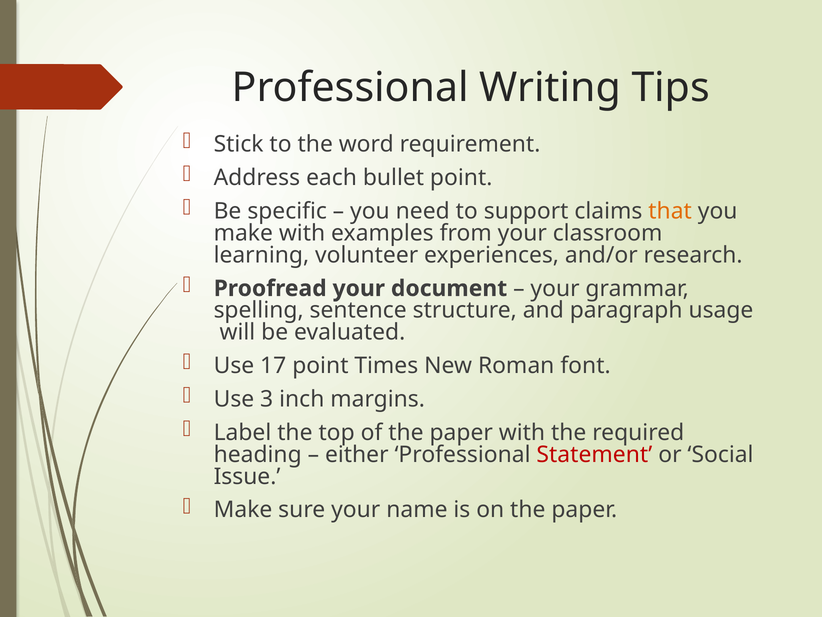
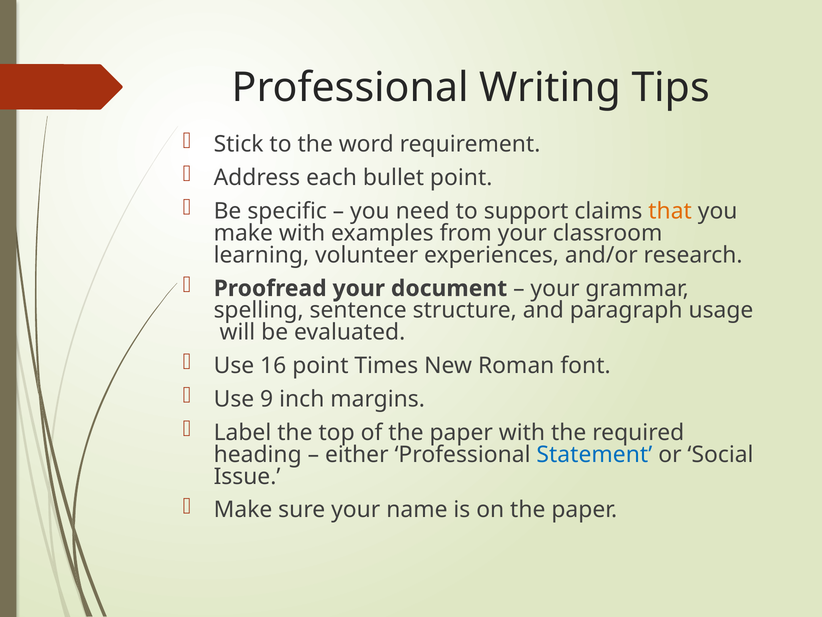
17: 17 -> 16
3: 3 -> 9
Statement colour: red -> blue
